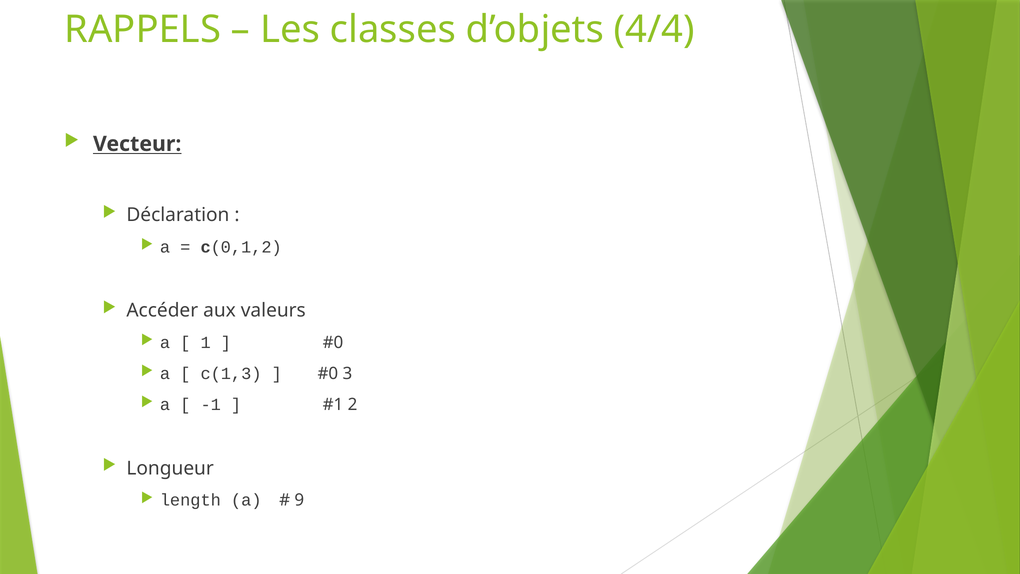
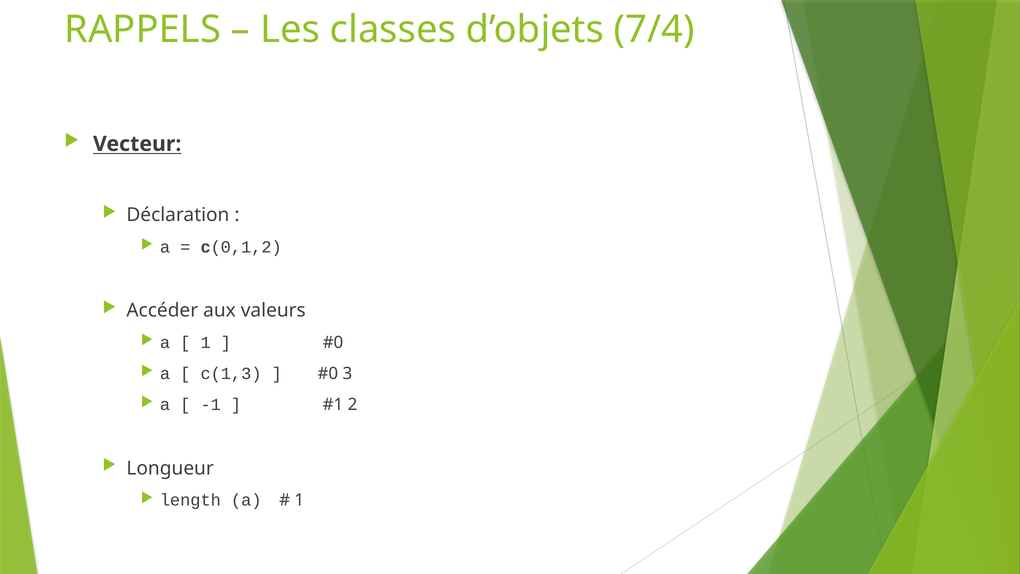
4/4: 4/4 -> 7/4
9 at (299, 500): 9 -> 1
